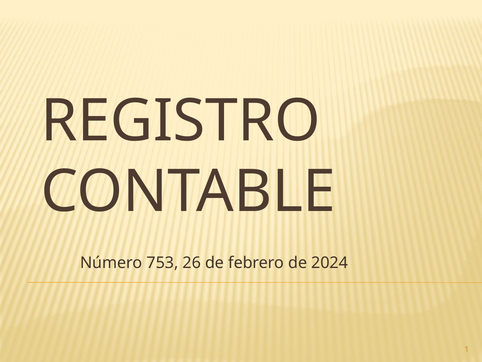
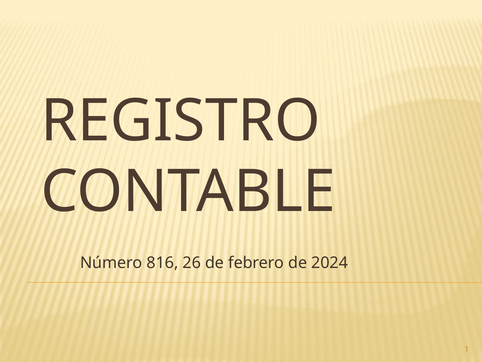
753: 753 -> 816
